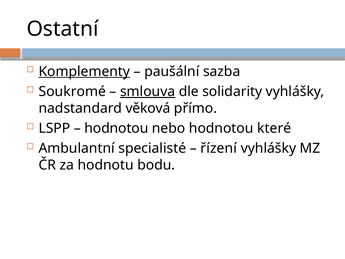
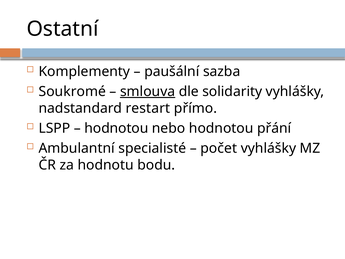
Komplementy underline: present -> none
věková: věková -> restart
které: které -> přání
řízení: řízení -> počet
